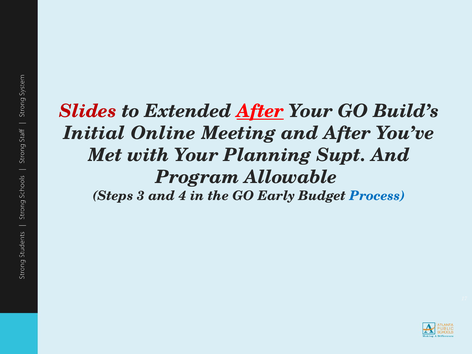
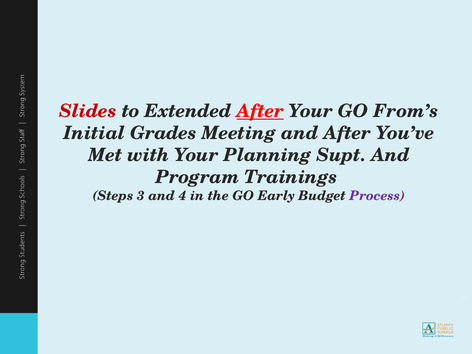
Build’s: Build’s -> From’s
Online: Online -> Grades
Allowable: Allowable -> Trainings
Process colour: blue -> purple
